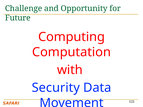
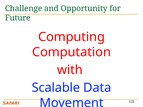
Security: Security -> Scalable
